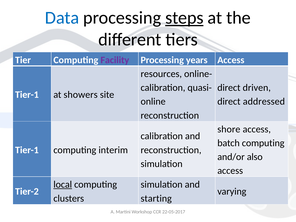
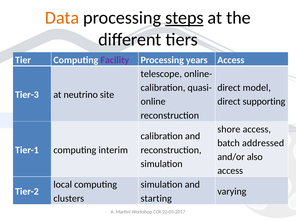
Data colour: blue -> orange
resources: resources -> telescope
driven: driven -> model
Tier-1 at (27, 95): Tier-1 -> Tier-3
showers: showers -> neutrino
addressed: addressed -> supporting
batch computing: computing -> addressed
local underline: present -> none
